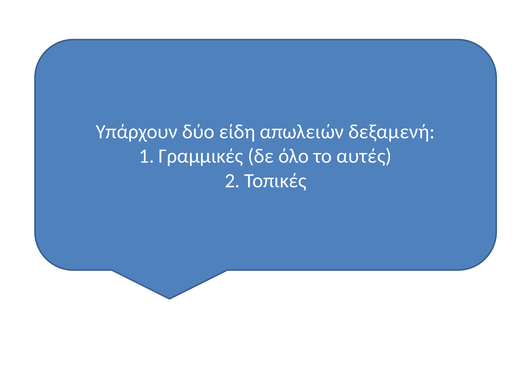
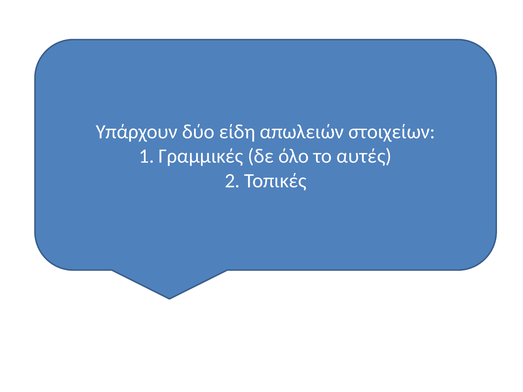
δεξαμενή: δεξαμενή -> στοιχείων
